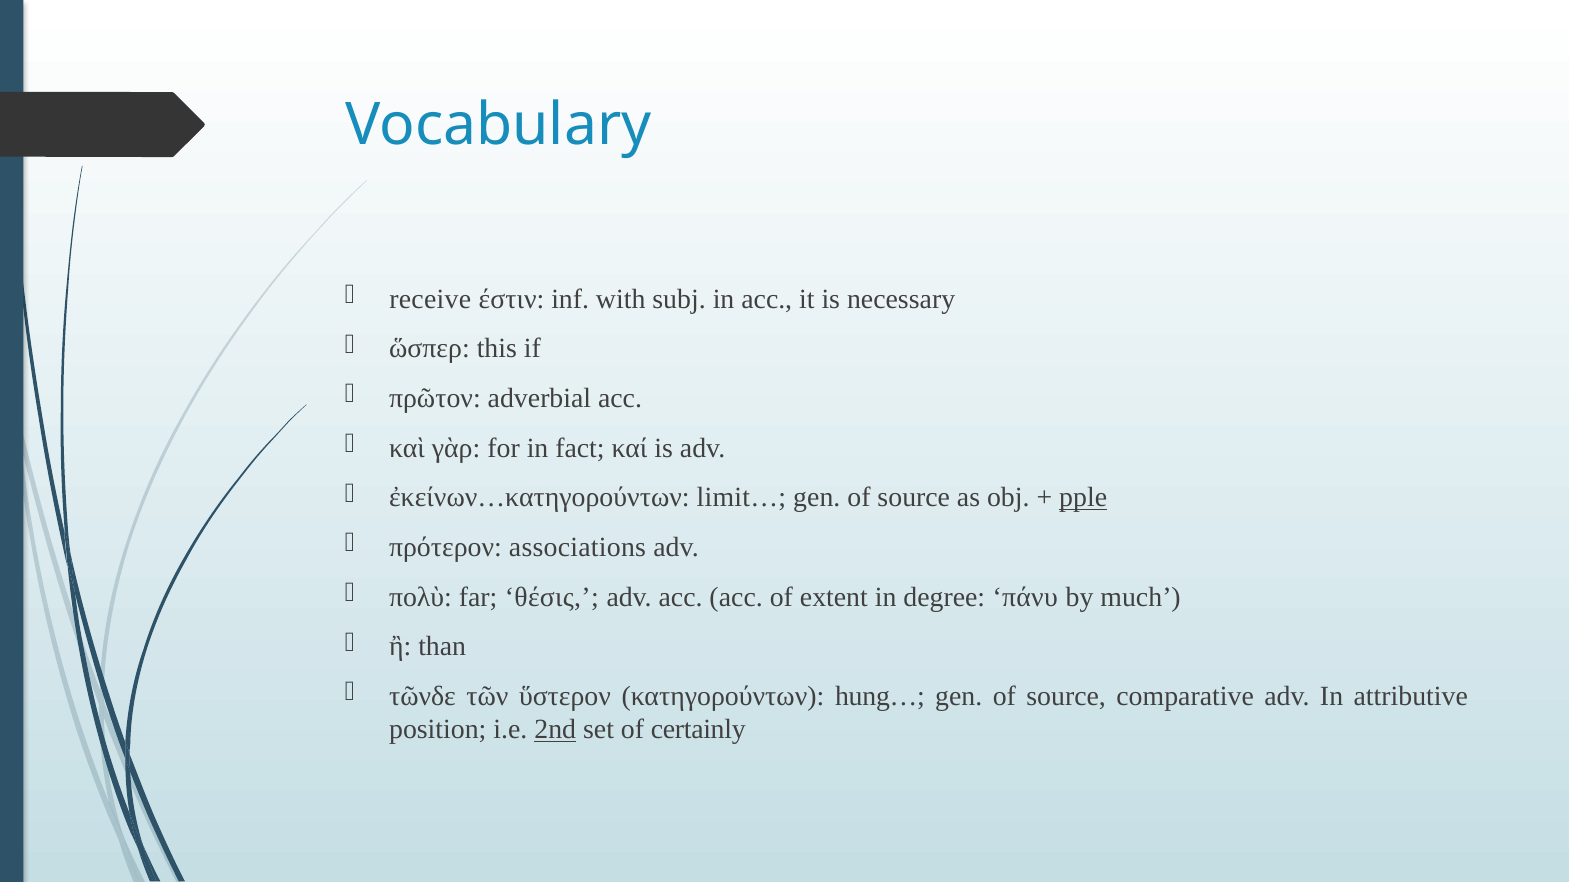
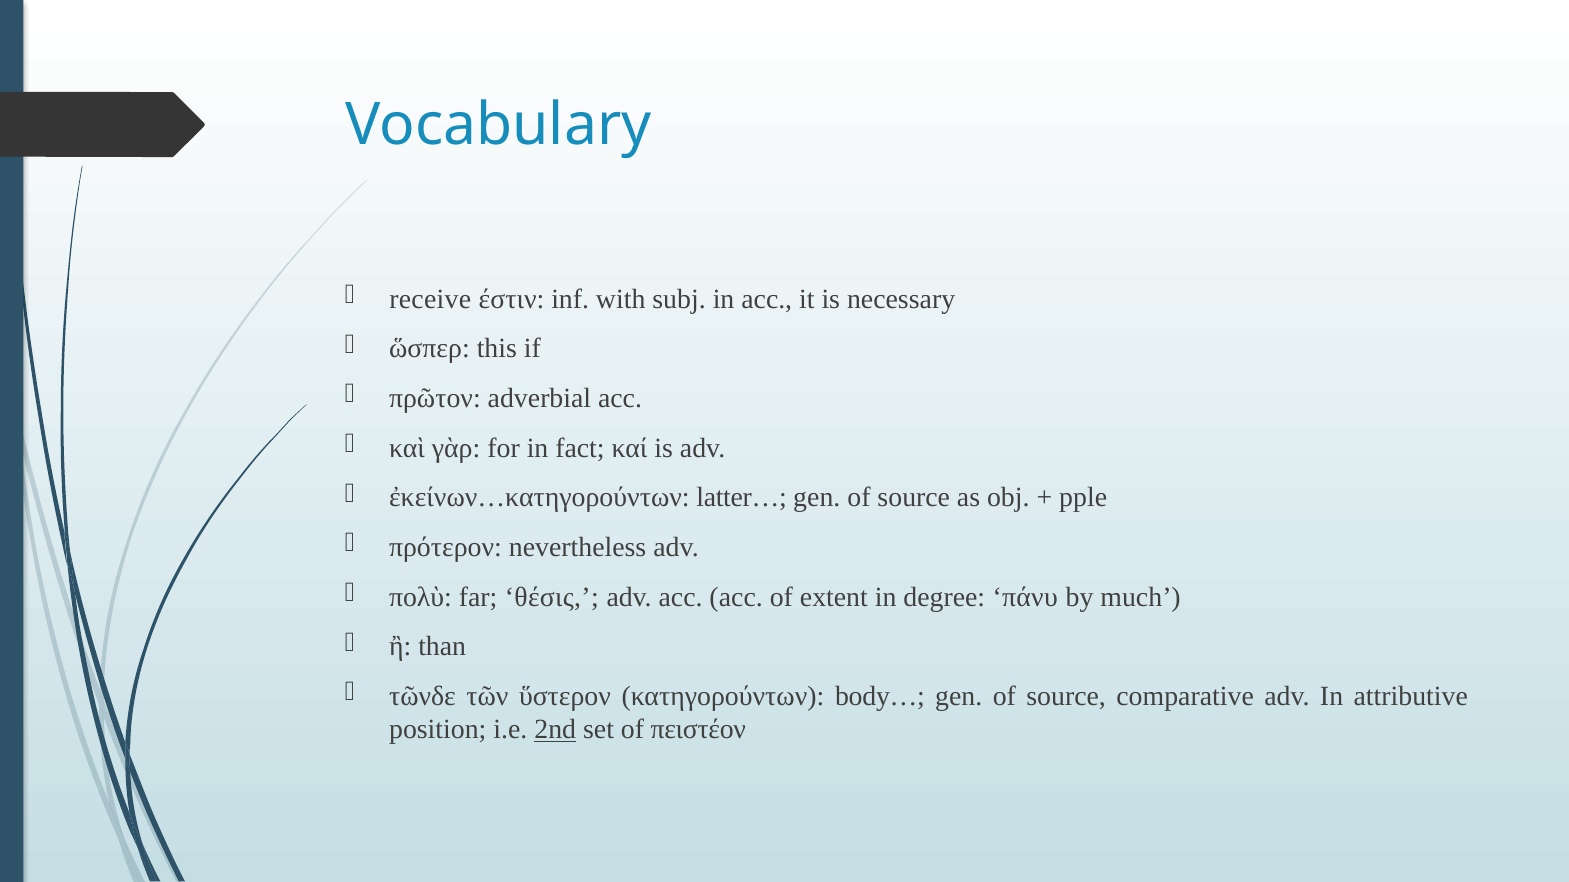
limit…: limit… -> latter…
pple underline: present -> none
associations: associations -> nevertheless
hung…: hung… -> body…
certainly: certainly -> πειστέον
